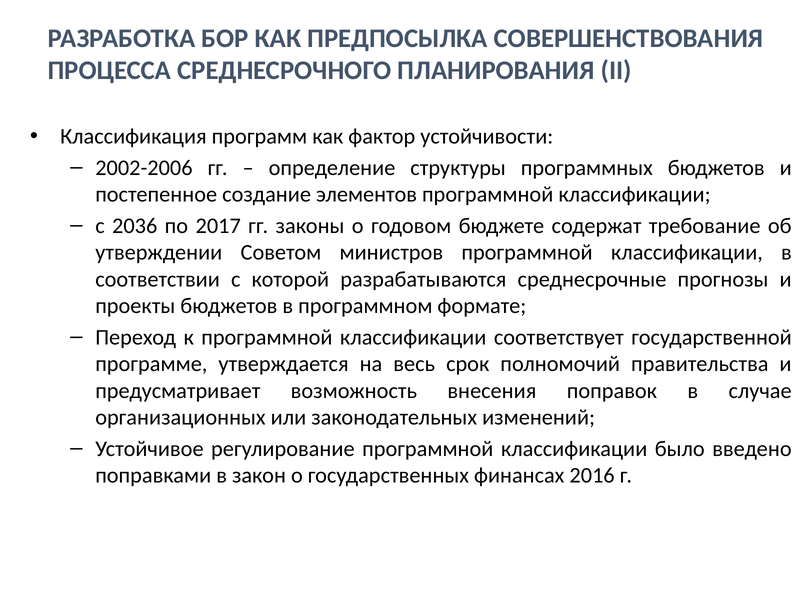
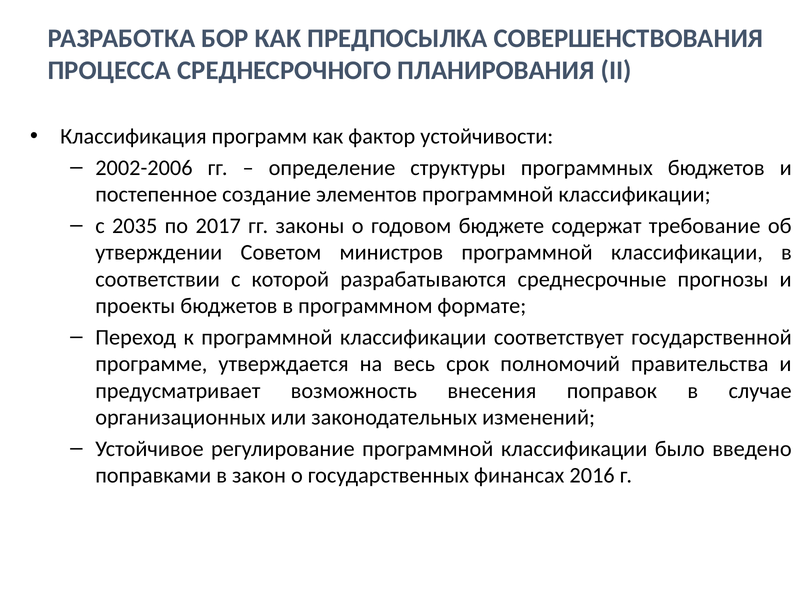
2036: 2036 -> 2035
